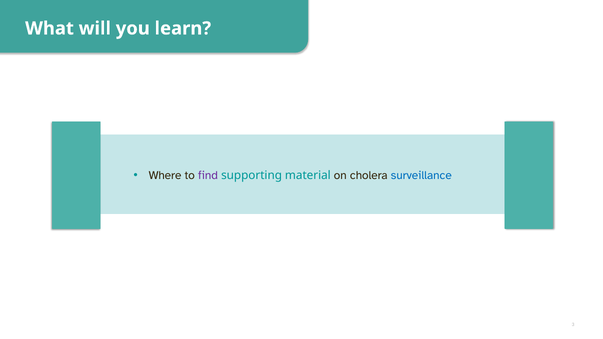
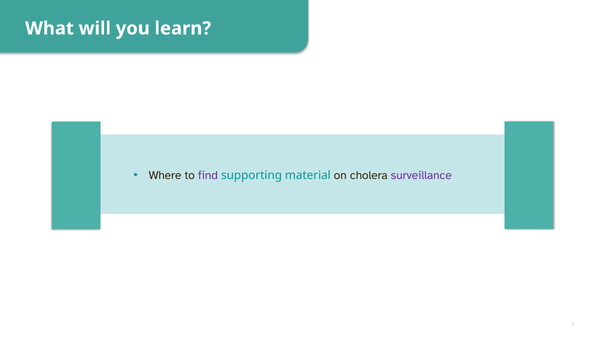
surveillance colour: blue -> purple
